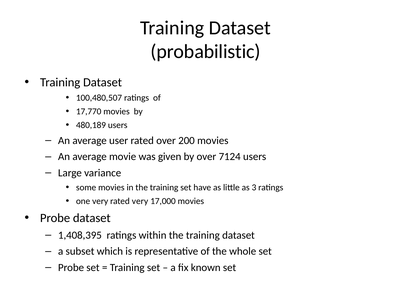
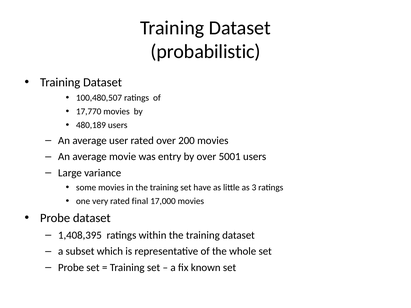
given: given -> entry
7124: 7124 -> 5001
rated very: very -> final
